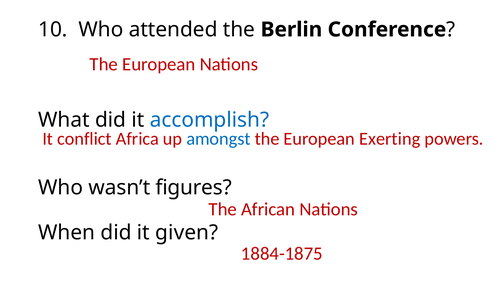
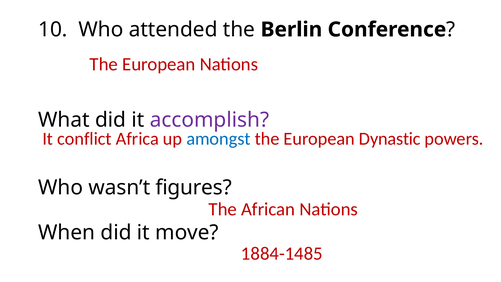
accomplish colour: blue -> purple
Exerting: Exerting -> Dynastic
given: given -> move
1884-1875: 1884-1875 -> 1884-1485
